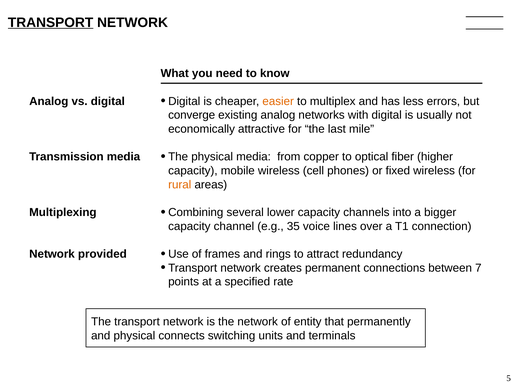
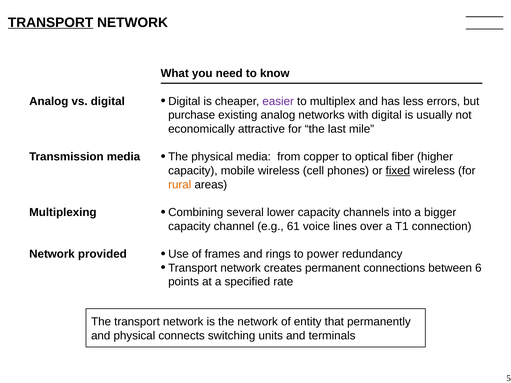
easier colour: orange -> purple
converge: converge -> purchase
fixed underline: none -> present
35: 35 -> 61
attract: attract -> power
7: 7 -> 6
